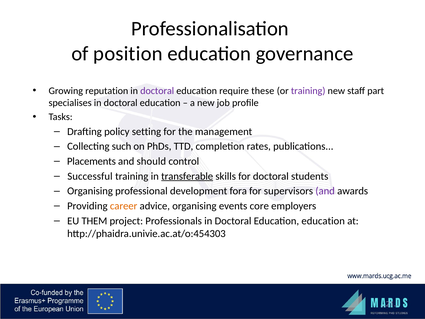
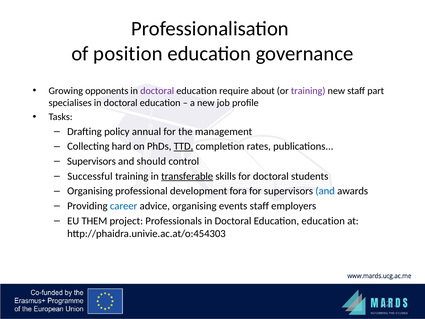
reputation: reputation -> opponents
these: these -> about
setting: setting -> annual
such: such -> hard
TTD underline: none -> present
Placements at (91, 161): Placements -> Supervisors
and at (325, 191) colour: purple -> blue
career colour: orange -> blue
events core: core -> staff
